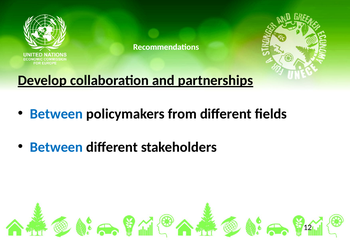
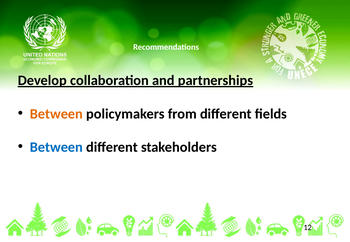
Between at (56, 114) colour: blue -> orange
